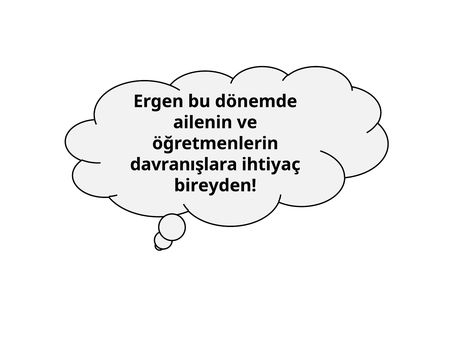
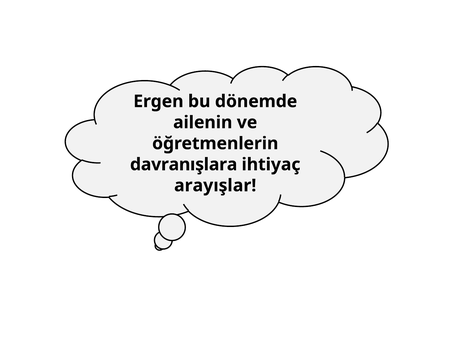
bireyden: bireyden -> arayışlar
